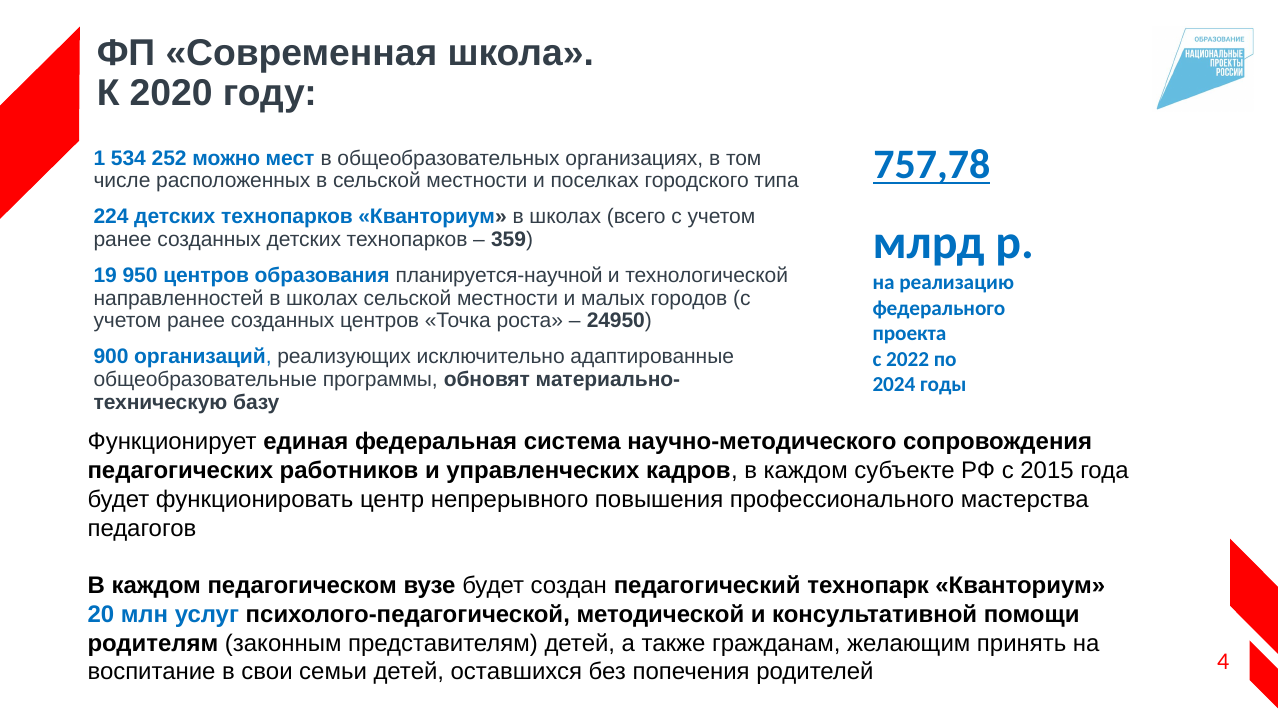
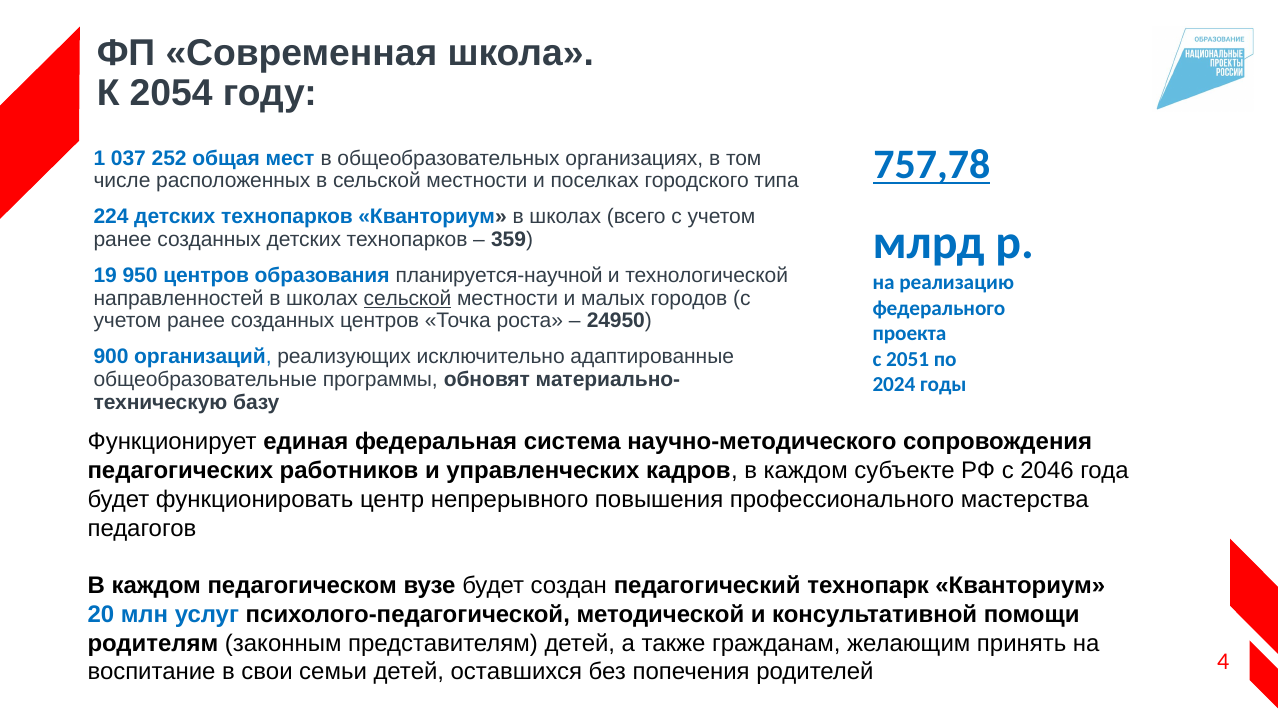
2020: 2020 -> 2054
534: 534 -> 037
можно: можно -> общая
сельской at (407, 298) underline: none -> present
2022: 2022 -> 2051
2015: 2015 -> 2046
